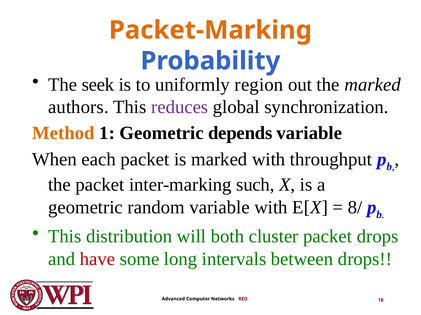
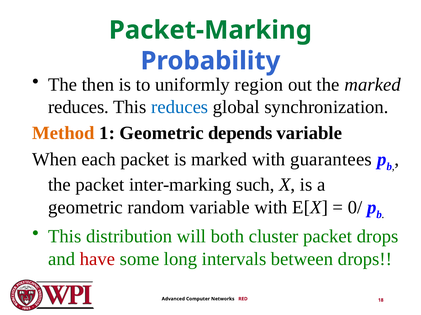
Packet-Marking colour: orange -> green
seek: seek -> then
authors at (78, 107): authors -> reduces
reduces at (180, 107) colour: purple -> blue
throughput: throughput -> guarantees
8/: 8/ -> 0/
